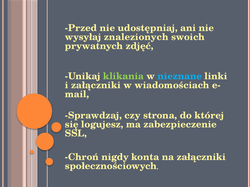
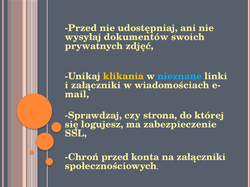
znalezionych: znalezionych -> dokumentów
klikania colour: light green -> yellow
Chroń nigdy: nigdy -> przed
